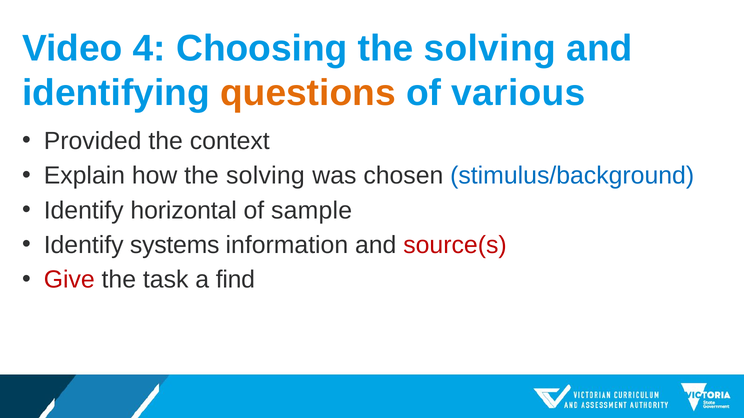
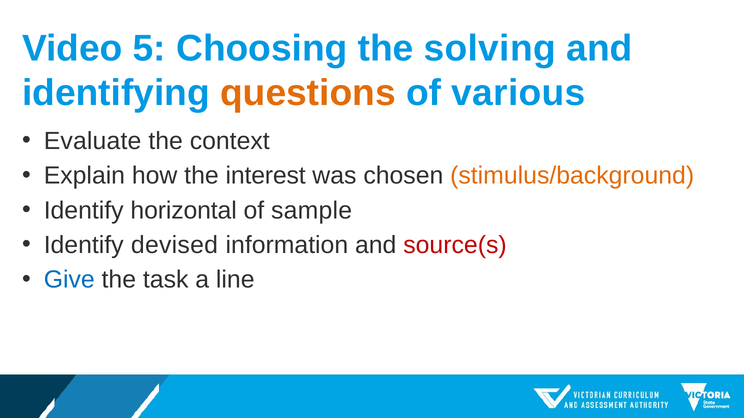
4: 4 -> 5
Provided: Provided -> Evaluate
how the solving: solving -> interest
stimulus/background colour: blue -> orange
systems: systems -> devised
Give colour: red -> blue
find: find -> line
